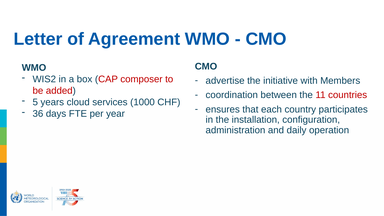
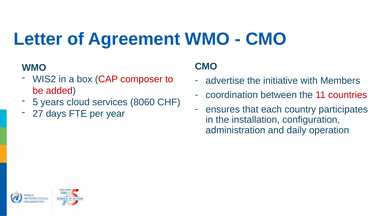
1000: 1000 -> 8060
36: 36 -> 27
